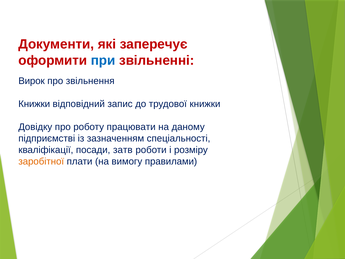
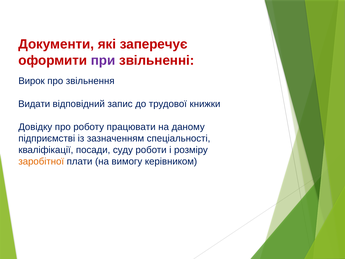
при colour: blue -> purple
Книжки at (34, 104): Книжки -> Видати
затв: затв -> суду
правилами: правилами -> керівником
